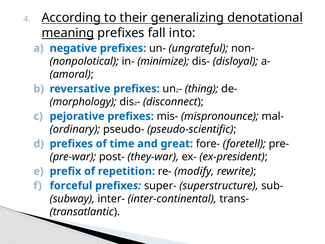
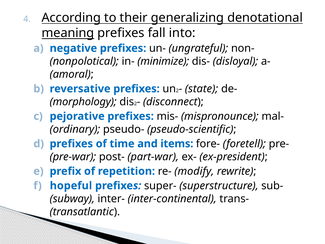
thing: thing -> state
great: great -> items
they-war: they-war -> part-war
forceful: forceful -> hopeful
